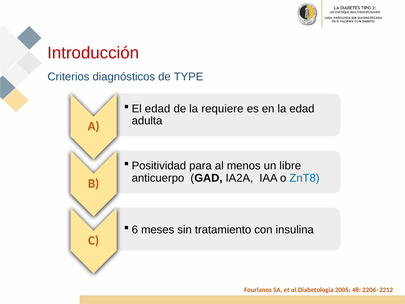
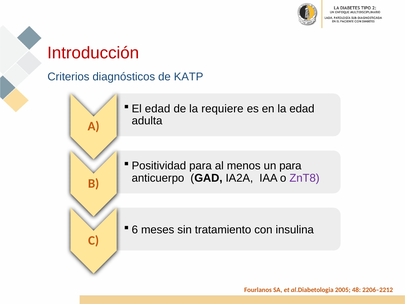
TYPE: TYPE -> KATP
un libre: libre -> para
ZnT8 colour: blue -> purple
